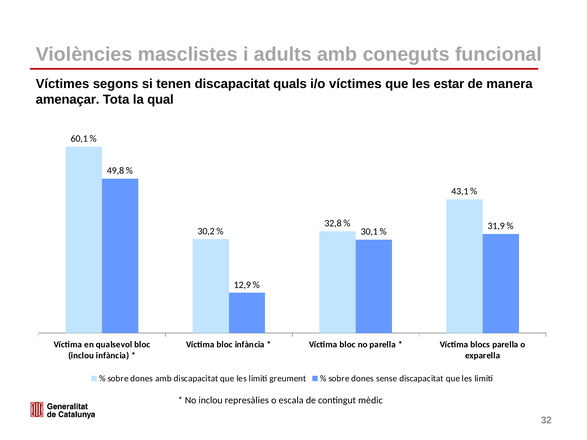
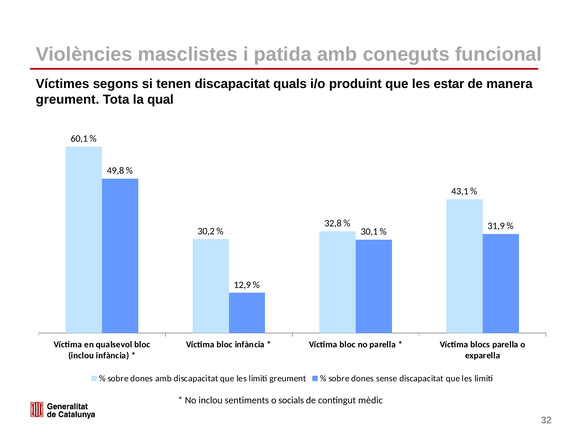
adults: adults -> patida
i/o víctimes: víctimes -> produint
amenaçar at (68, 99): amenaçar -> greument
represàlies: represàlies -> sentiments
escala: escala -> socials
